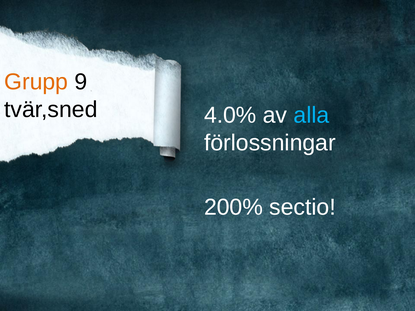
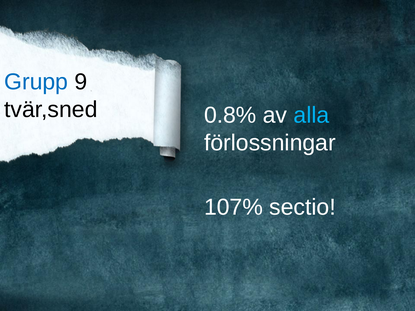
Grupp colour: orange -> blue
4.0%: 4.0% -> 0.8%
200%: 200% -> 107%
